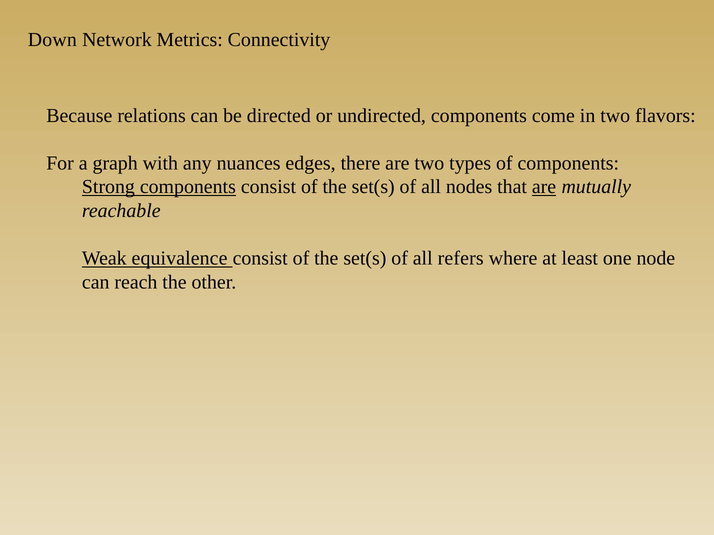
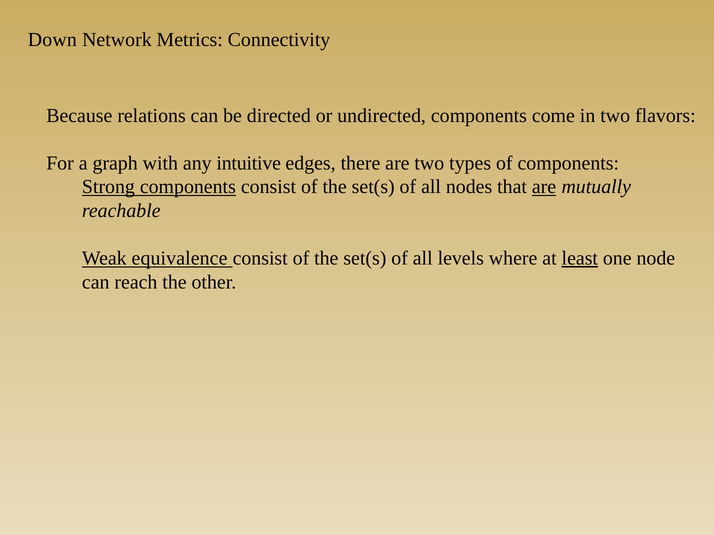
nuances: nuances -> intuitive
refers: refers -> levels
least underline: none -> present
